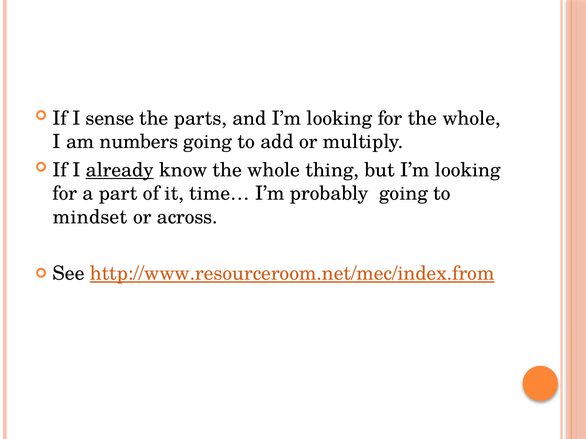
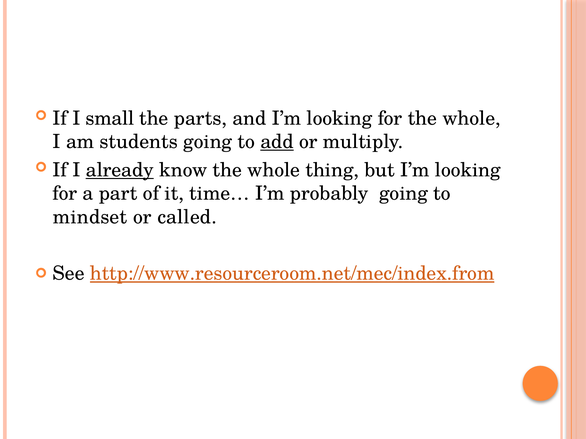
sense: sense -> small
numbers: numbers -> students
add underline: none -> present
across: across -> called
